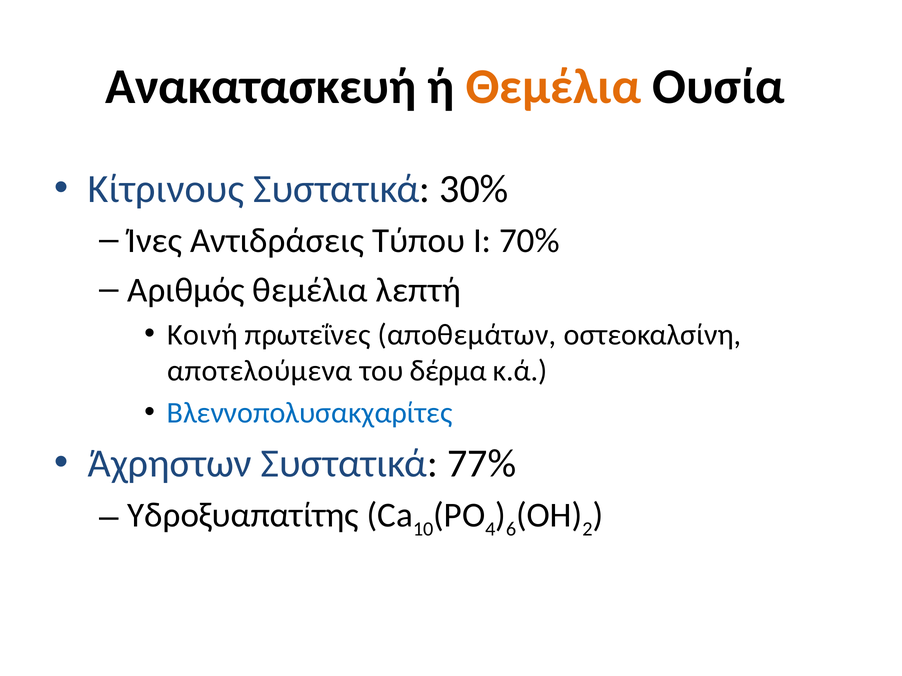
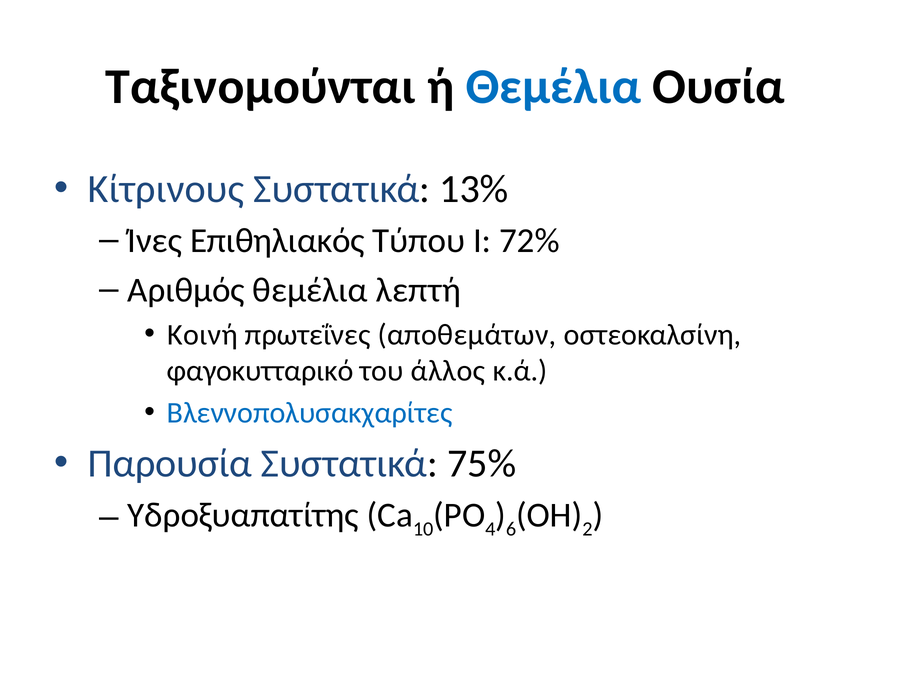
Ανακατασκευή: Ανακατασκευή -> Ταξινομούνται
Θεμέλια at (553, 87) colour: orange -> blue
30%: 30% -> 13%
Αντιδράσεις: Αντιδράσεις -> Επιθηλιακός
70%: 70% -> 72%
αποτελούμενα: αποτελούμενα -> φαγοκυτταρικό
δέρμα: δέρμα -> άλλος
Άχρηστων: Άχρηστων -> Παρουσία
77%: 77% -> 75%
